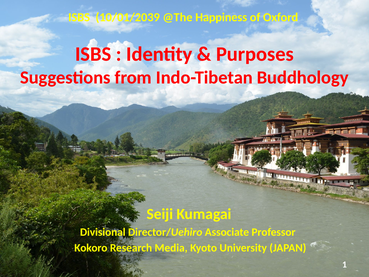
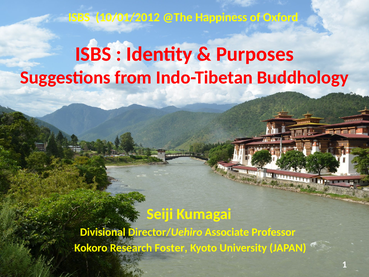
10/01/2039: 10/01/2039 -> 10/01/2012
Media: Media -> Foster
